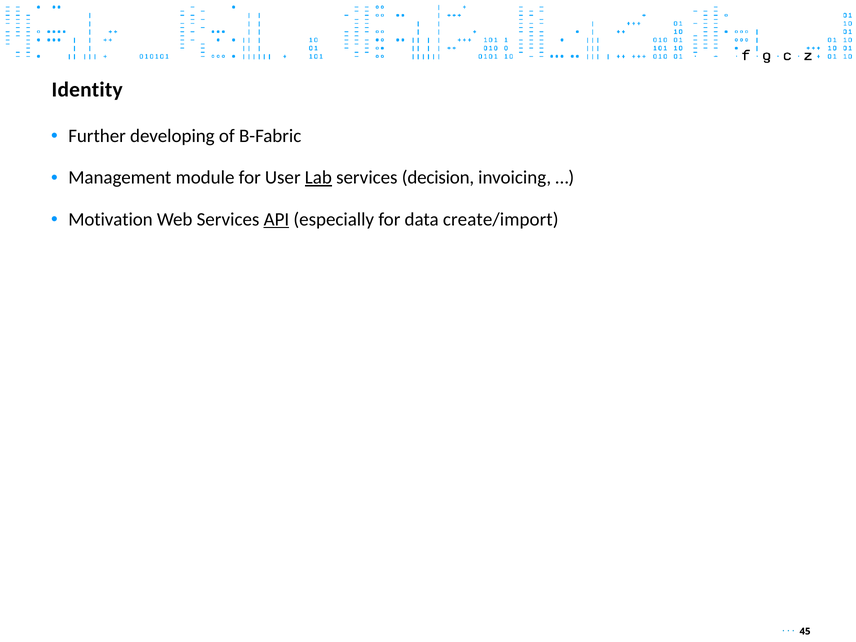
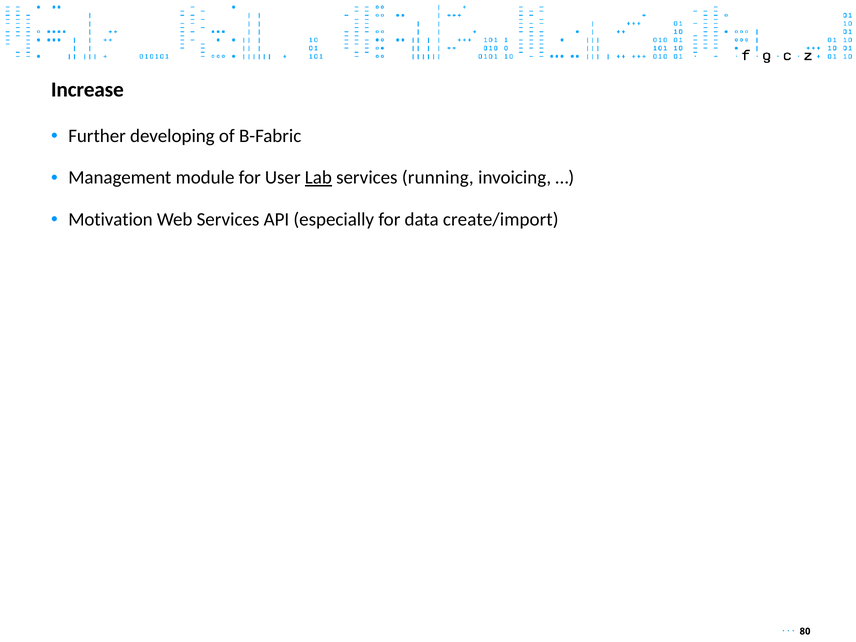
Identity: Identity -> Increase
decision: decision -> running
API underline: present -> none
45: 45 -> 80
